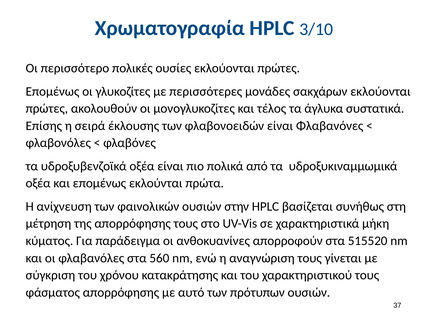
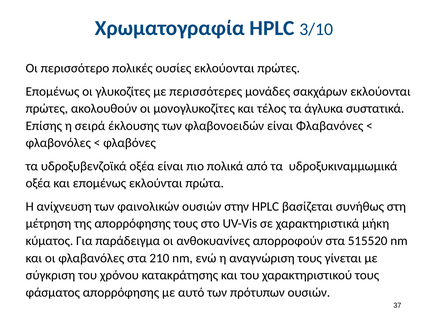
560: 560 -> 210
